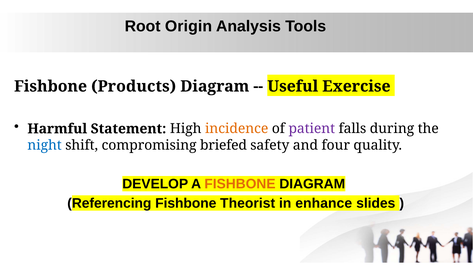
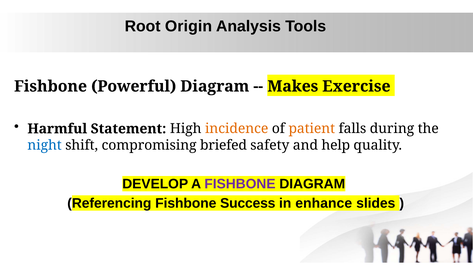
Products: Products -> Powerful
Useful: Useful -> Makes
patient colour: purple -> orange
four: four -> help
FISHBONE at (240, 184) colour: orange -> purple
Theorist: Theorist -> Success
